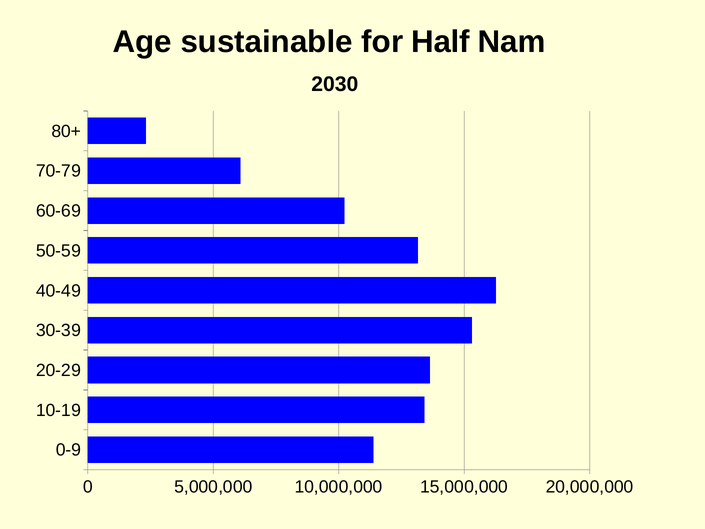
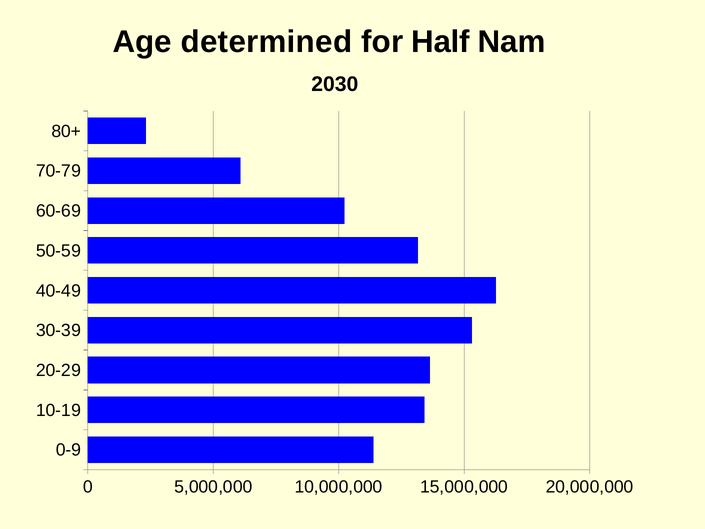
sustainable: sustainable -> determined
